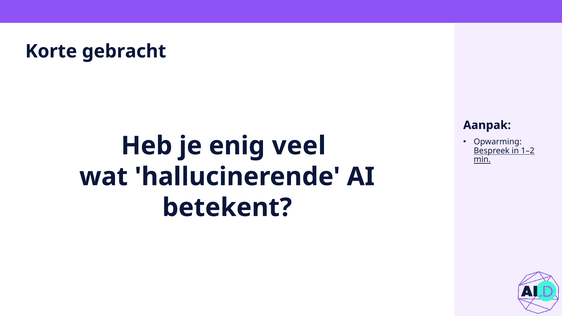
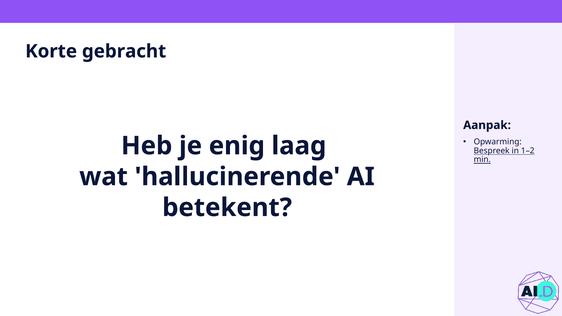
veel: veel -> laag
